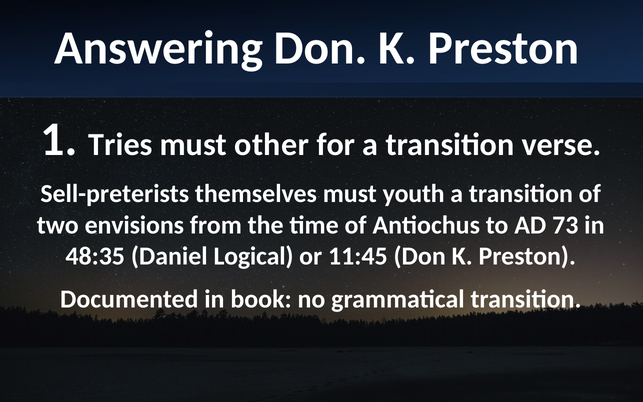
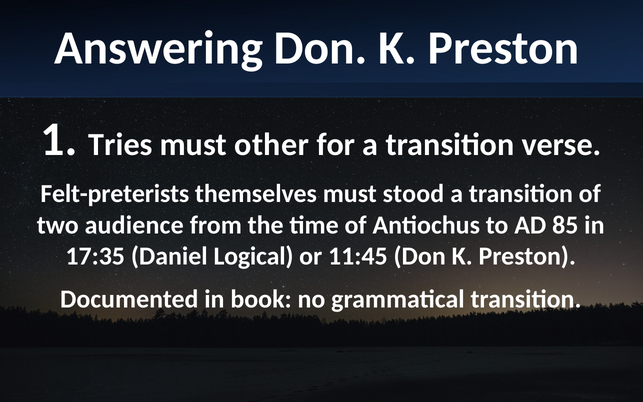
Sell-preterists: Sell-preterists -> Felt-preterists
youth: youth -> stood
envisions: envisions -> audience
73: 73 -> 85
48:35: 48:35 -> 17:35
